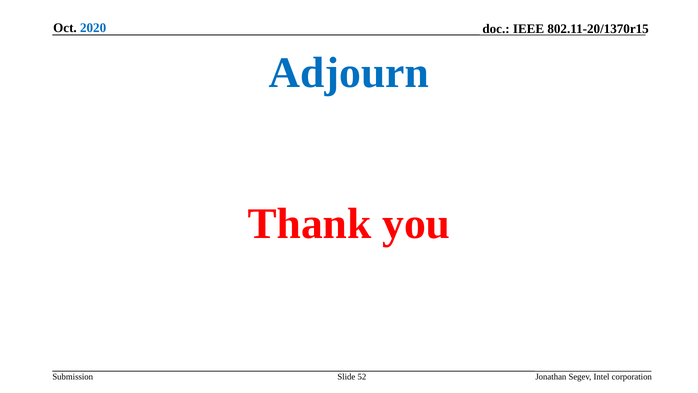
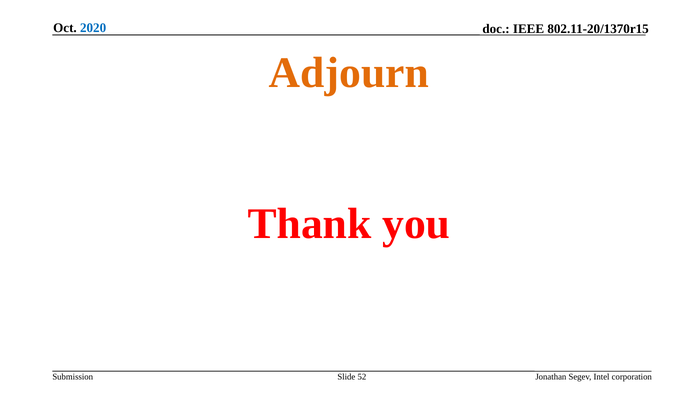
Adjourn colour: blue -> orange
